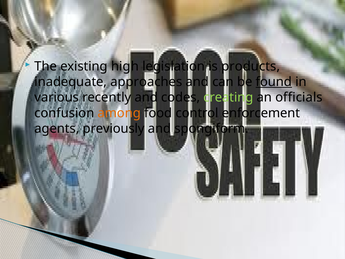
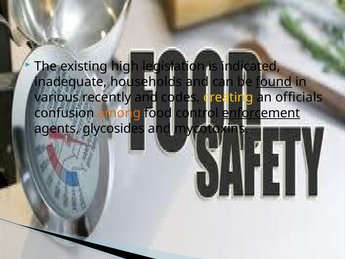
products: products -> indicated
approaches: approaches -> households
creating colour: light green -> yellow
enforcement underline: none -> present
previously: previously -> glycosides
spongiform: spongiform -> mycotoxins
